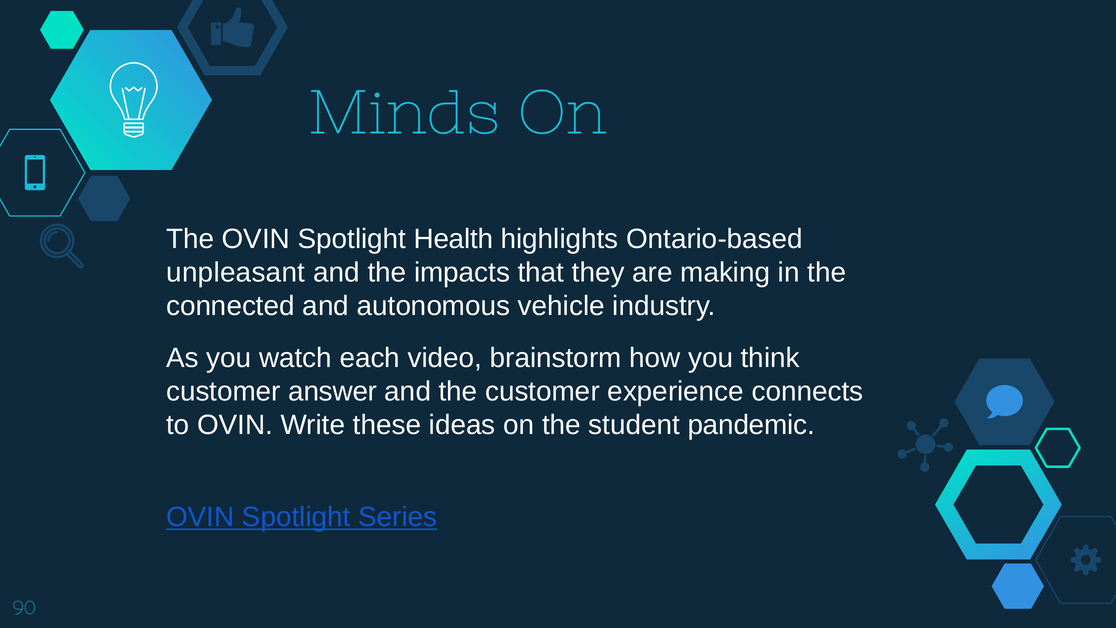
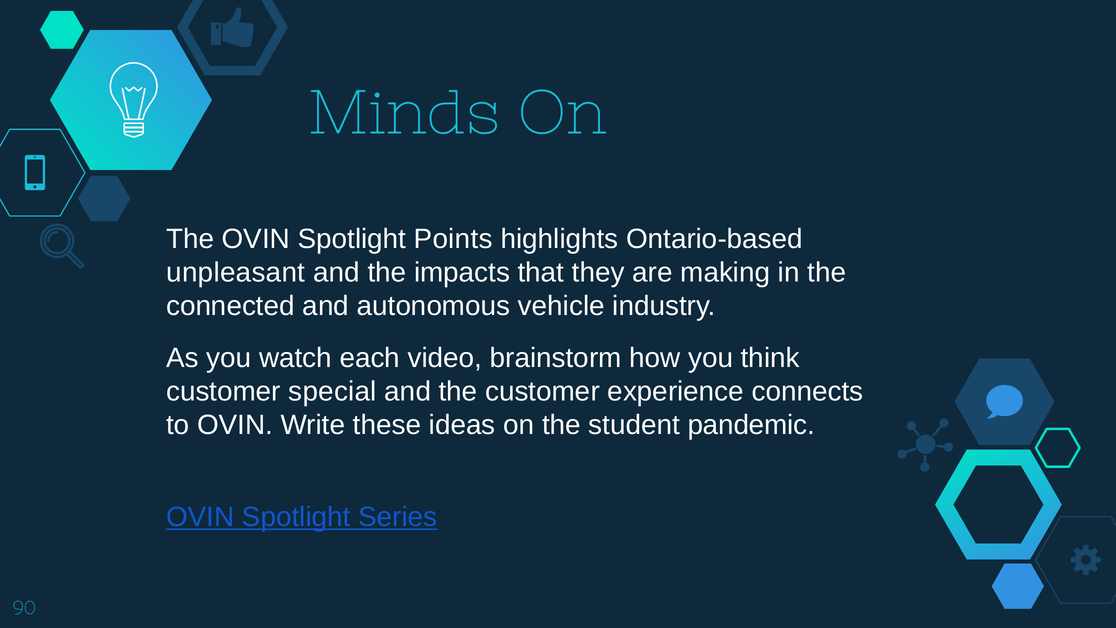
Health: Health -> Points
answer: answer -> special
